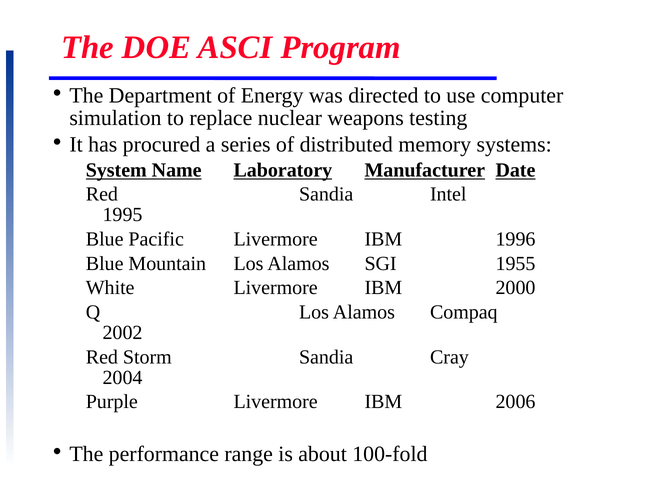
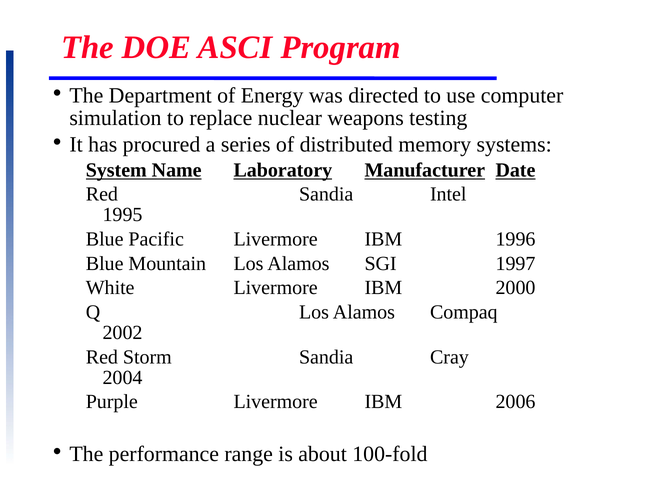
1955: 1955 -> 1997
